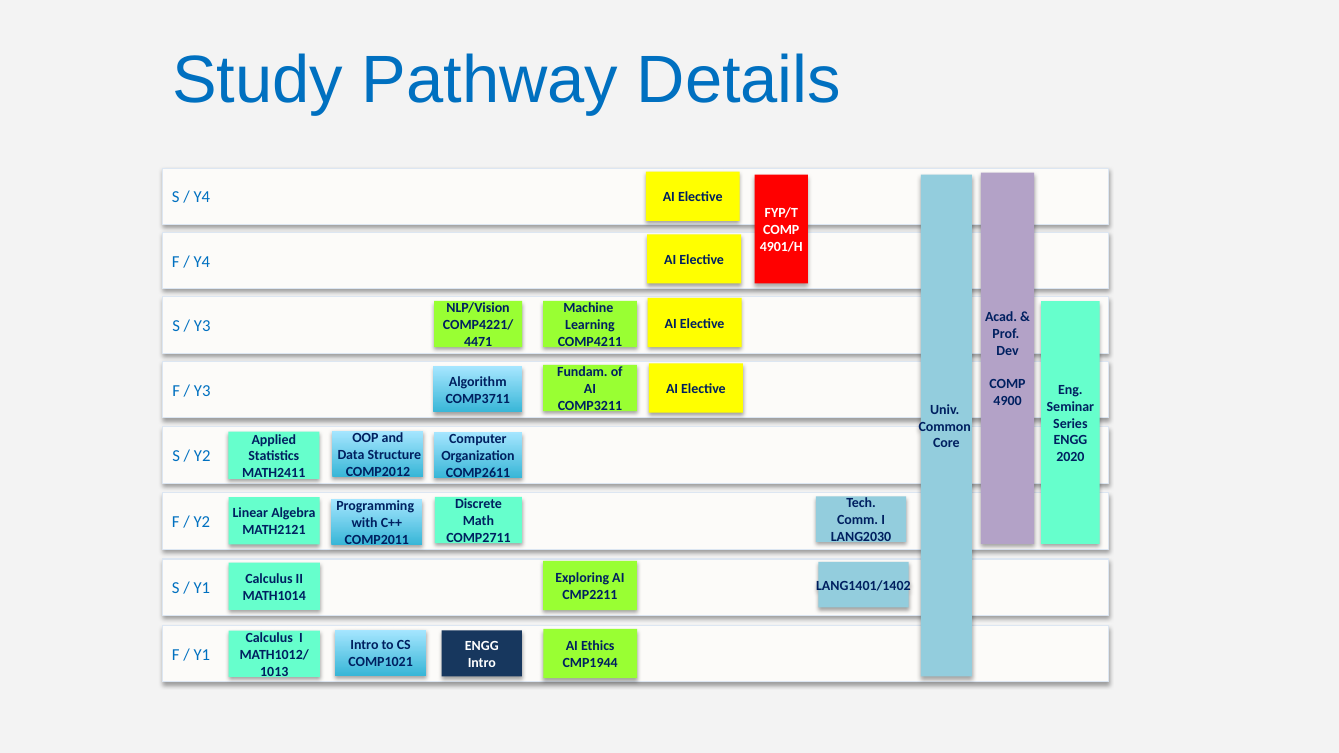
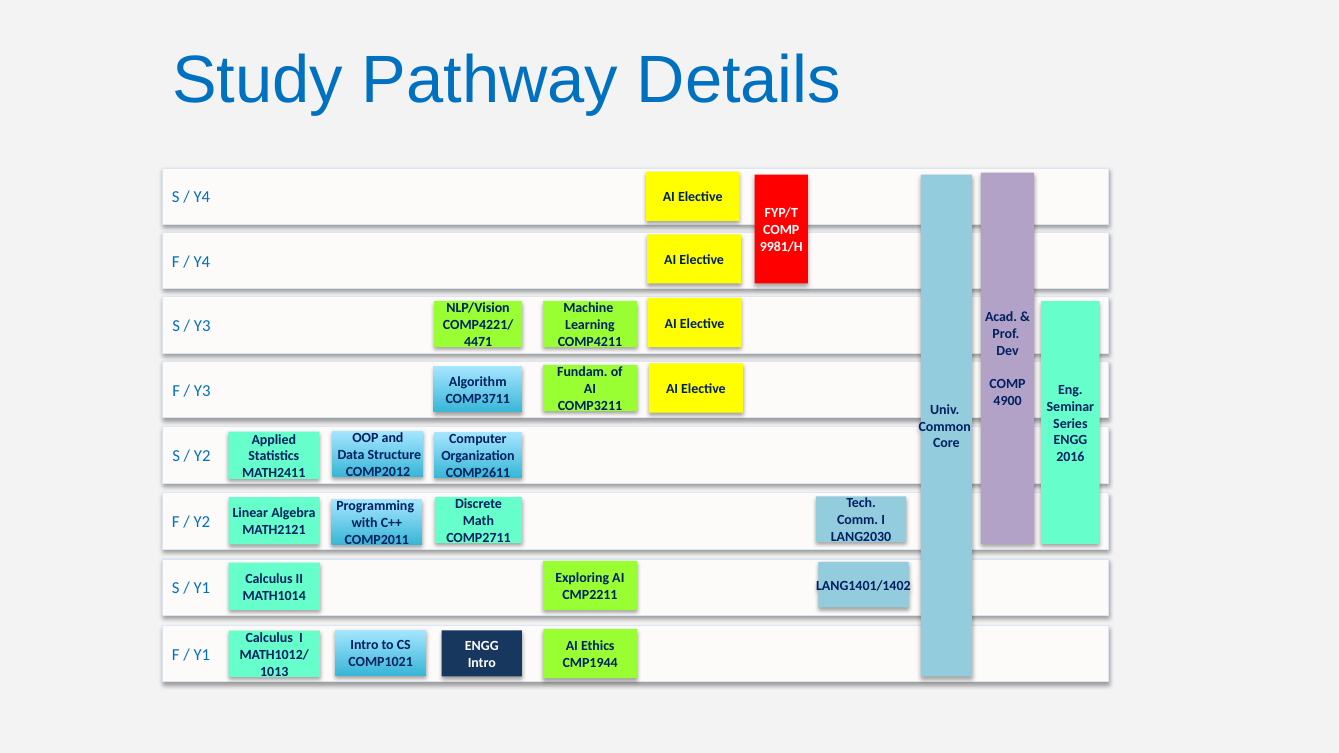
4901/H: 4901/H -> 9981/H
2020: 2020 -> 2016
